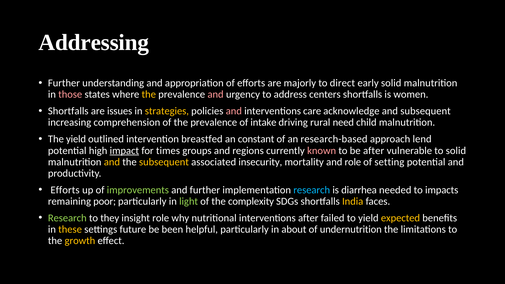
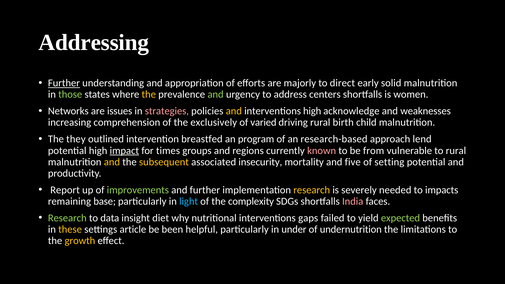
Further at (64, 83) underline: none -> present
those colour: pink -> light green
and at (216, 95) colour: pink -> light green
Shortfalls at (68, 111): Shortfalls -> Networks
strategies colour: yellow -> pink
and at (234, 111) colour: pink -> yellow
interventions care: care -> high
and subsequent: subsequent -> weaknesses
of the prevalence: prevalence -> exclusively
intake: intake -> varied
need: need -> birth
The yield: yield -> they
constant: constant -> program
be after: after -> from
to solid: solid -> rural
and role: role -> five
Efforts at (65, 190): Efforts -> Report
research at (312, 190) colour: light blue -> yellow
diarrhea: diarrhea -> severely
poor: poor -> base
light colour: light green -> light blue
India colour: yellow -> pink
they: they -> data
insight role: role -> diet
interventions after: after -> gaps
expected colour: yellow -> light green
future: future -> article
about: about -> under
